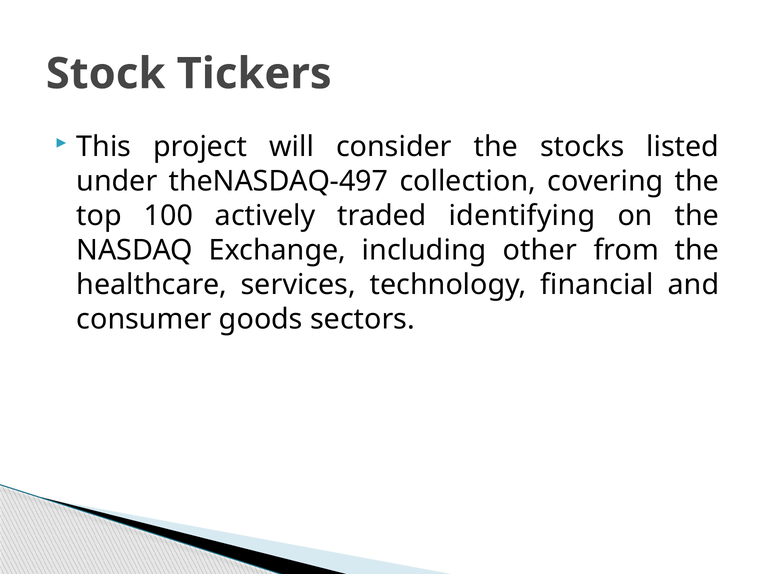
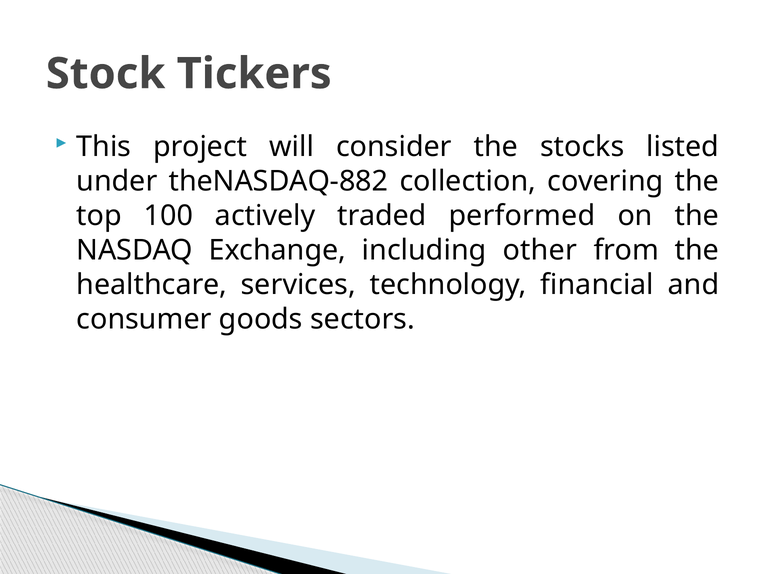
theNASDAQ-497: theNASDAQ-497 -> theNASDAQ-882
identifying: identifying -> performed
